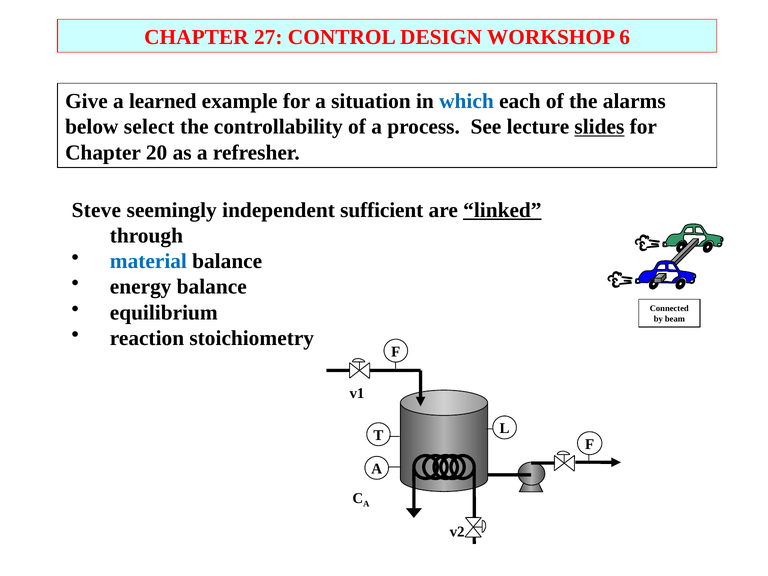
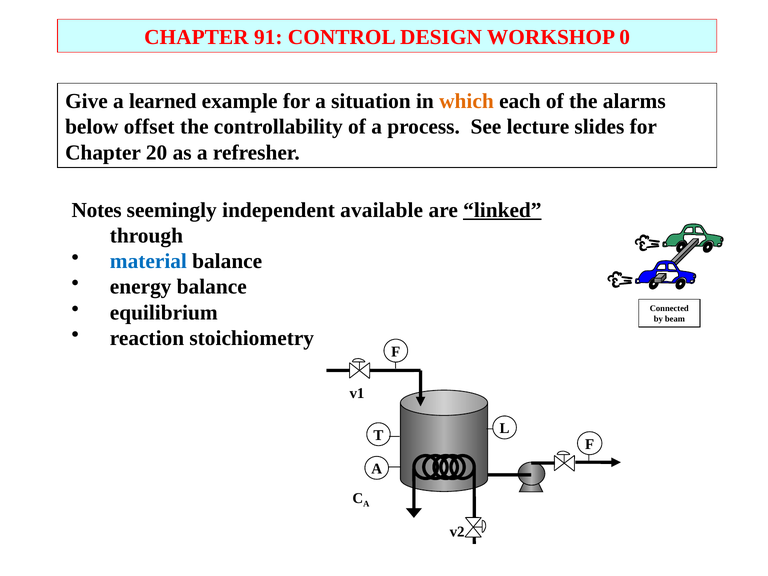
27: 27 -> 91
6: 6 -> 0
which colour: blue -> orange
select: select -> offset
slides underline: present -> none
Steve: Steve -> Notes
sufficient: sufficient -> available
